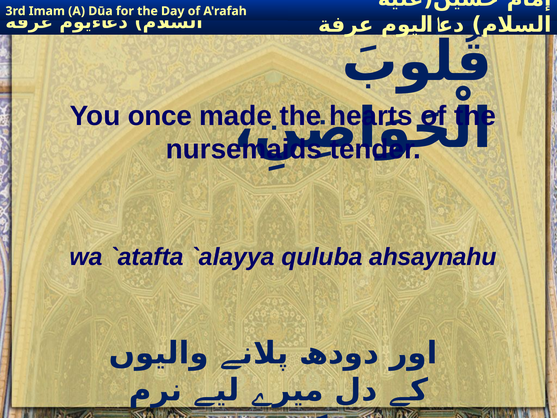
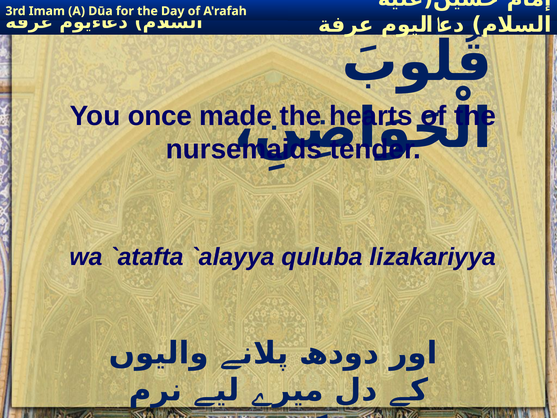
ahsaynahu: ahsaynahu -> lizakariyya
